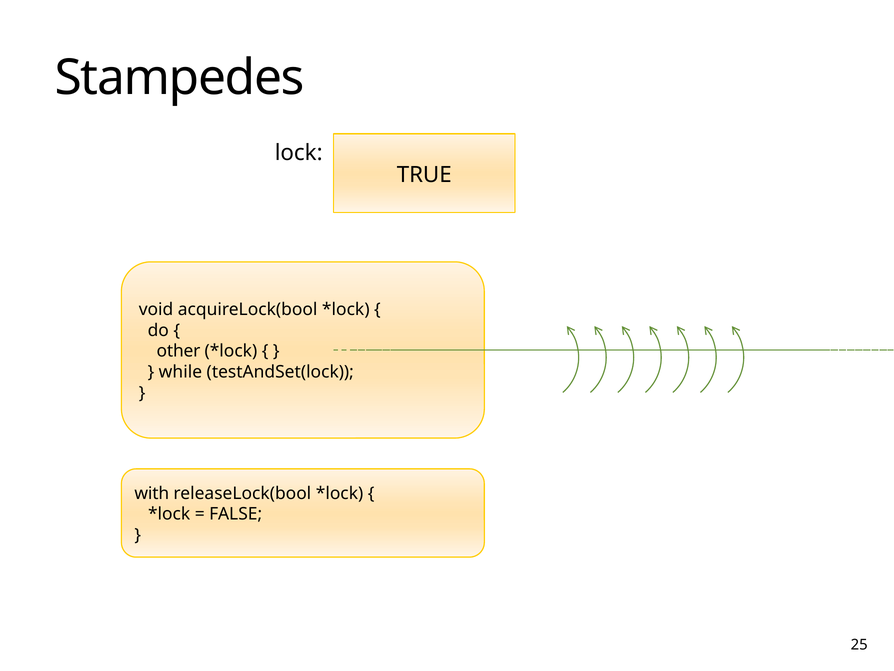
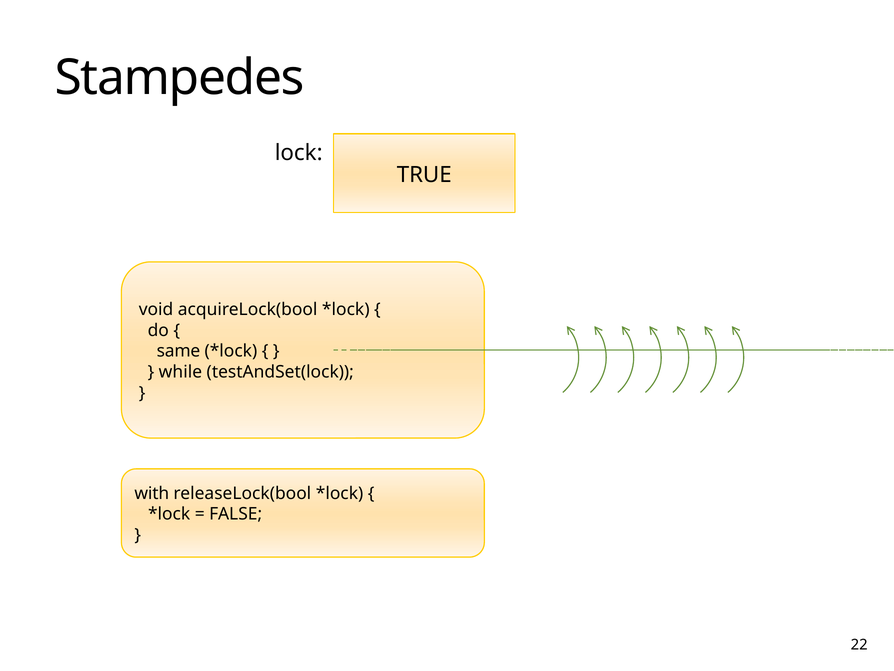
other: other -> same
25: 25 -> 22
